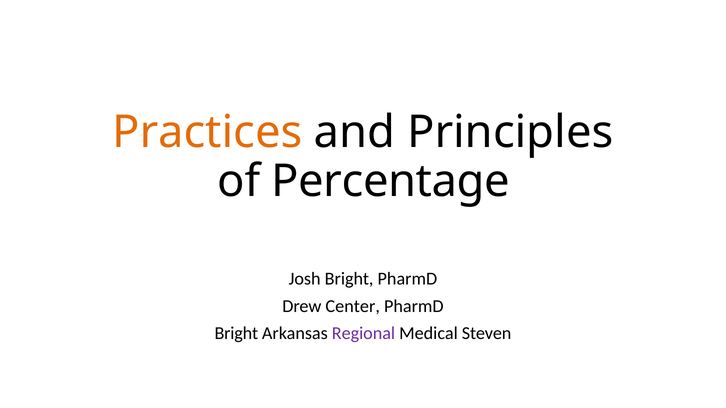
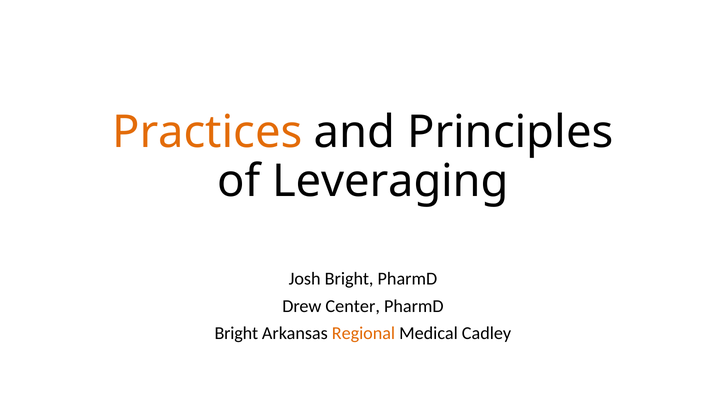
Percentage: Percentage -> Leveraging
Regional colour: purple -> orange
Steven: Steven -> Cadley
